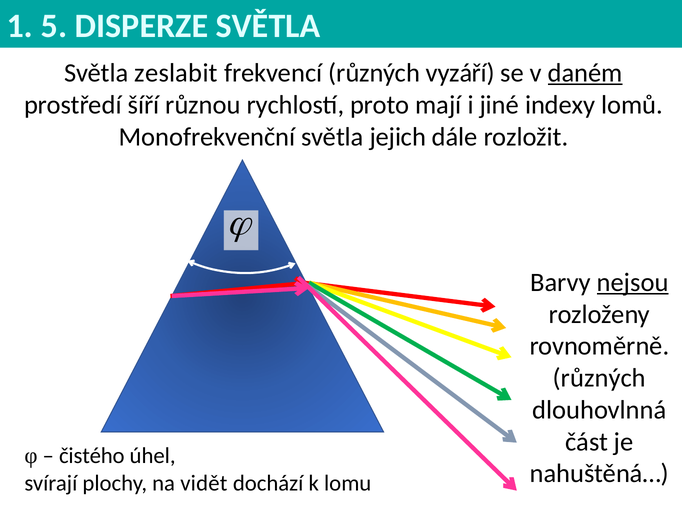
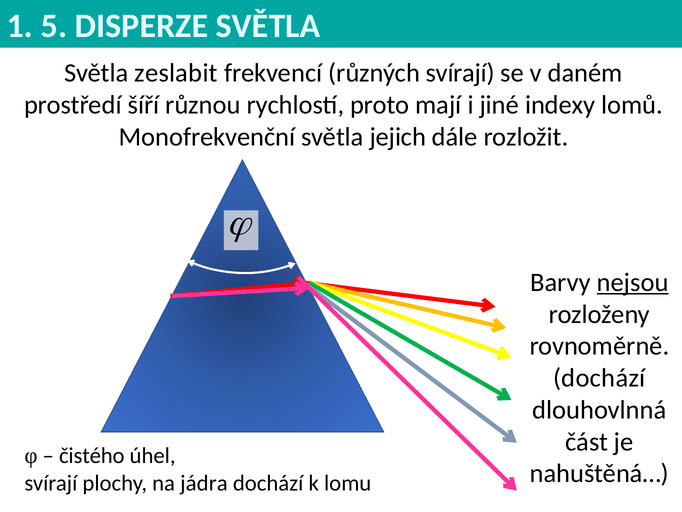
různých vyzáří: vyzáří -> svírají
daném underline: present -> none
různých at (599, 378): různých -> dochází
vidět: vidět -> jádra
